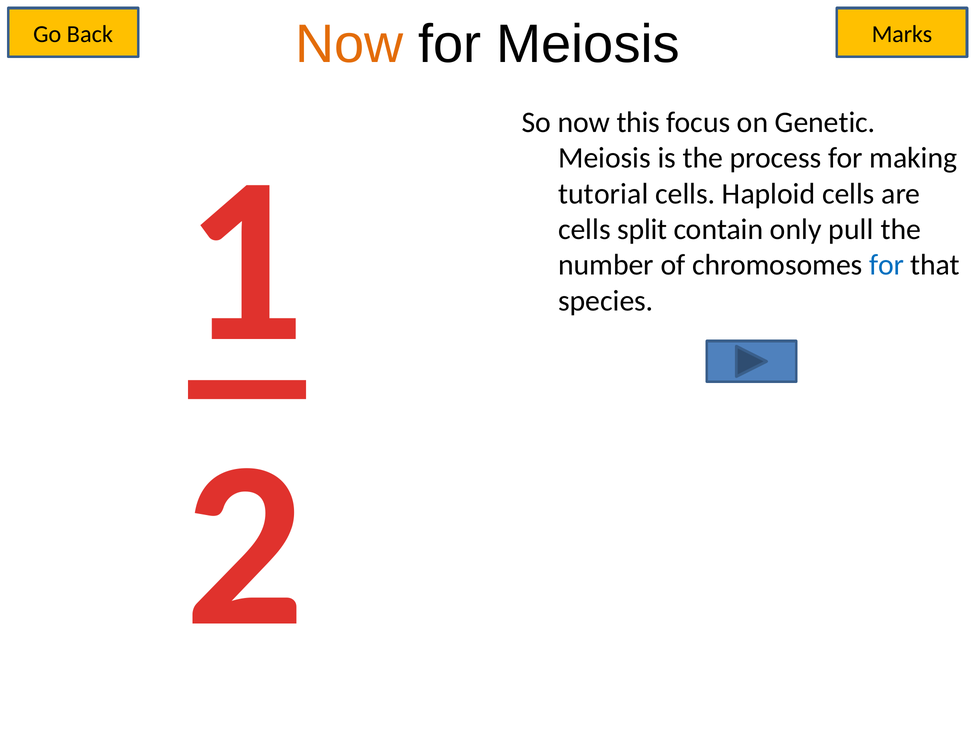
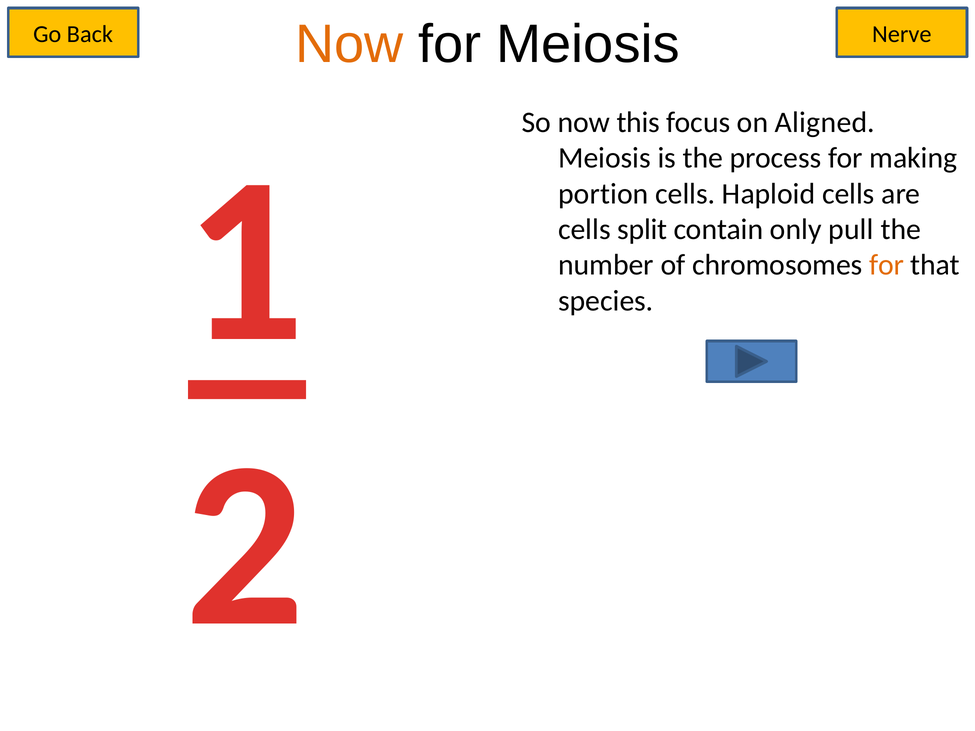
Marks: Marks -> Nerve
Genetic: Genetic -> Aligned
tutorial: tutorial -> portion
for at (887, 265) colour: blue -> orange
